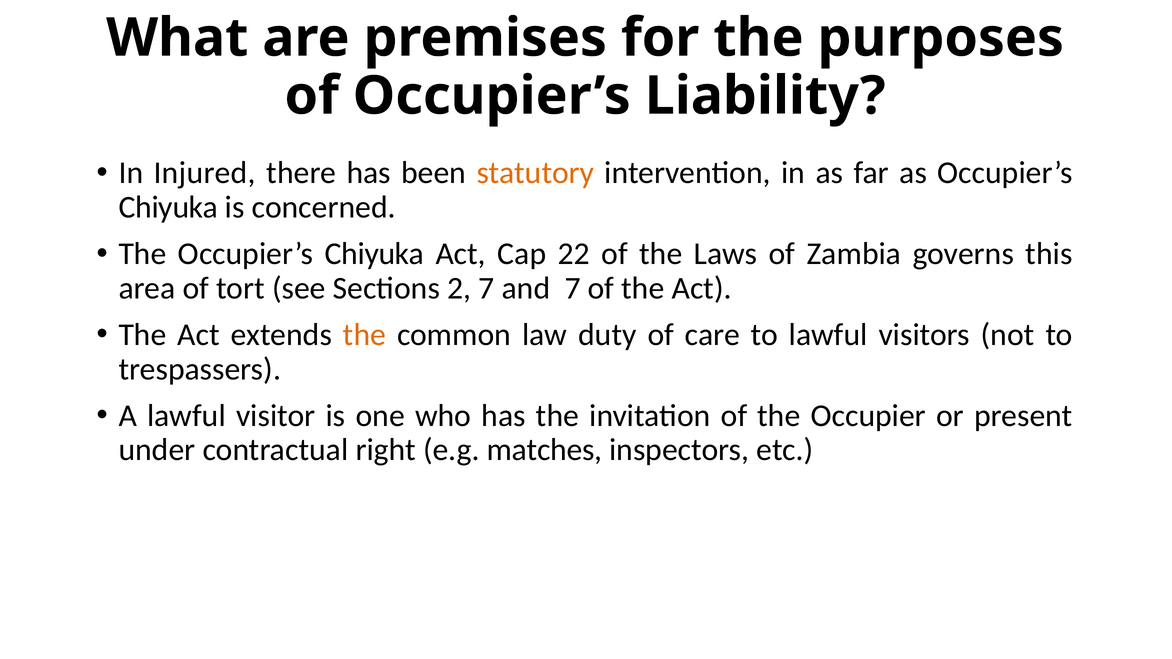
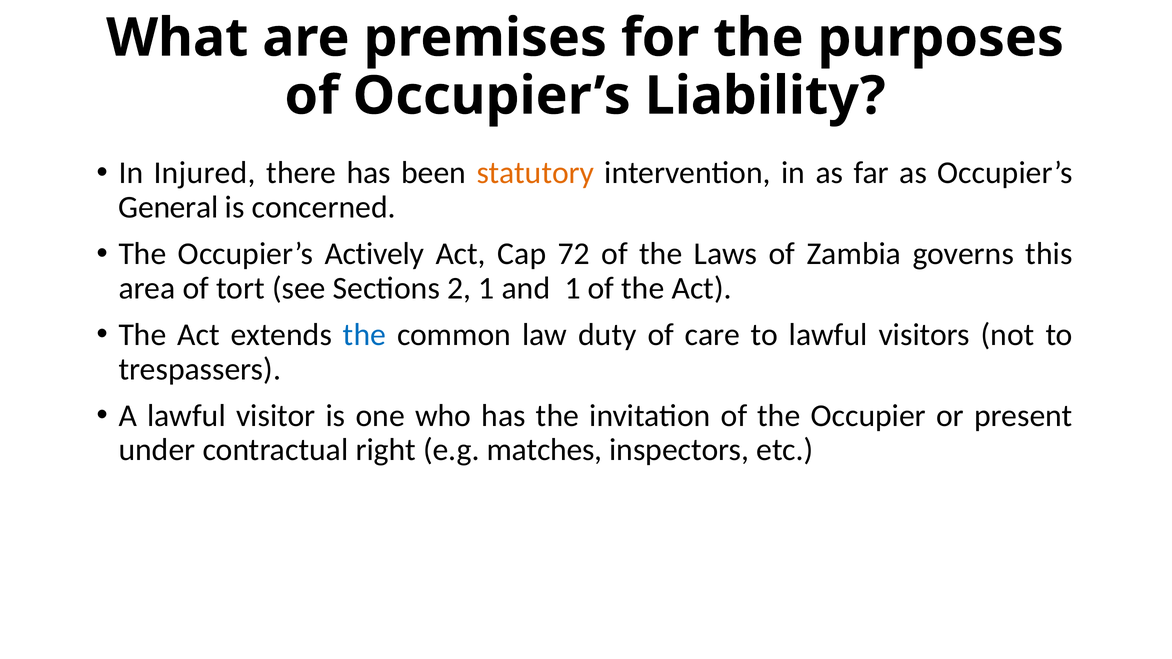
Chiyuka at (168, 207): Chiyuka -> General
The Occupier’s Chiyuka: Chiyuka -> Actively
22: 22 -> 72
2 7: 7 -> 1
and 7: 7 -> 1
the at (364, 335) colour: orange -> blue
